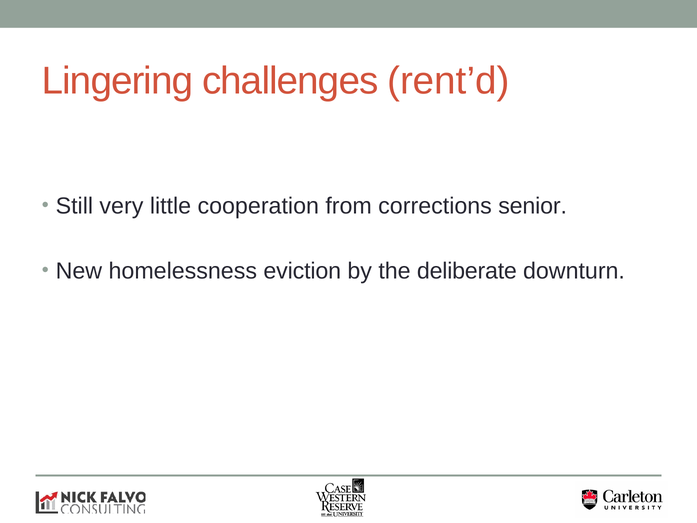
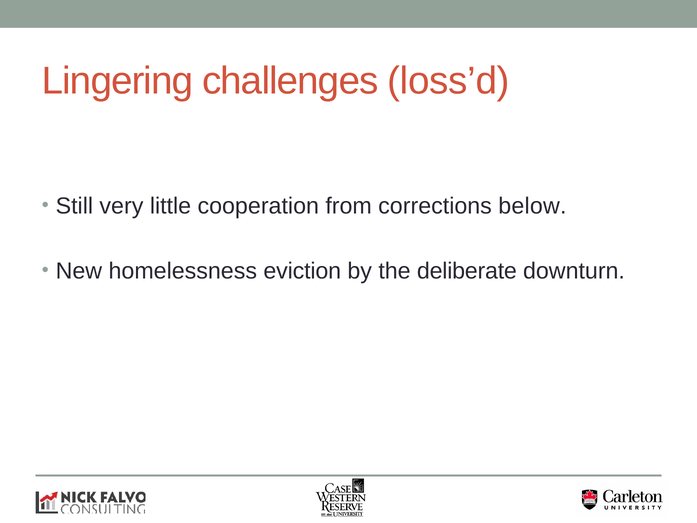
rent’d: rent’d -> loss’d
senior: senior -> below
